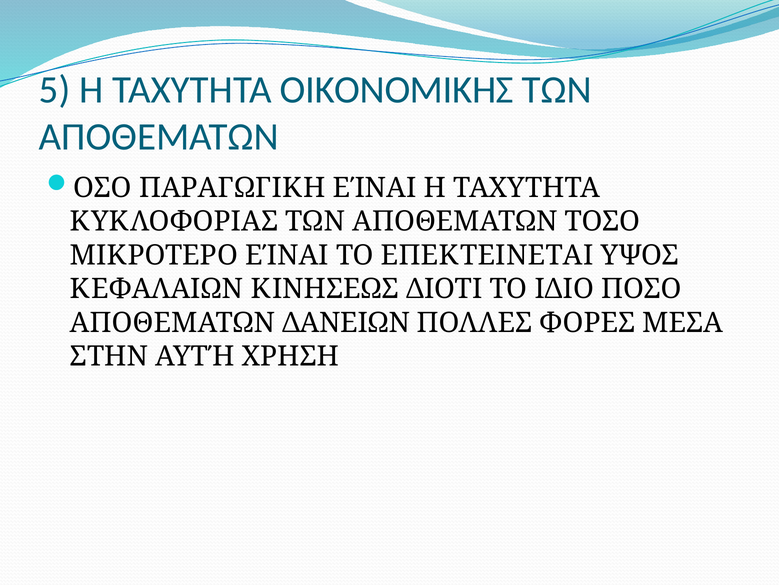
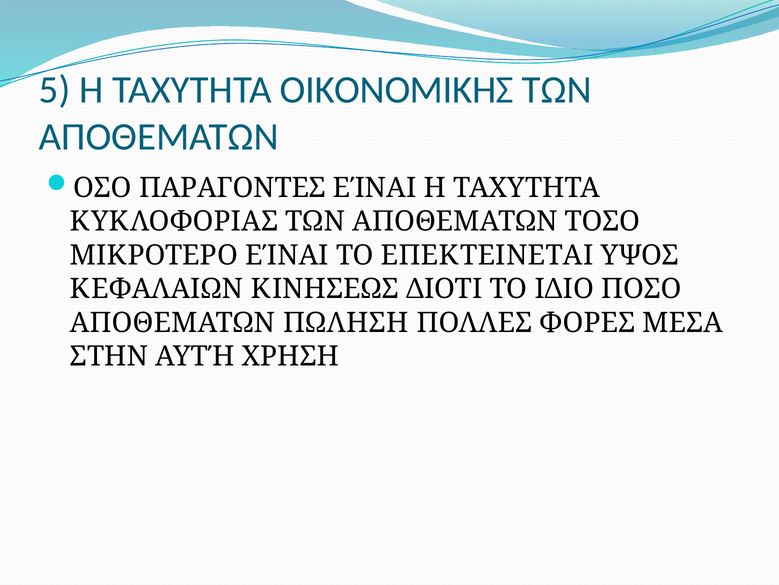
ΠΑΡΑΓΩΓΙΚΗ: ΠΑΡΑΓΩΓΙΚΗ -> ΠΑΡΑΓΟΝΤΕΣ
ΔΑΝΕΙΩΝ: ΔΑΝΕΙΩΝ -> ΠΩΛΗΣΗ
